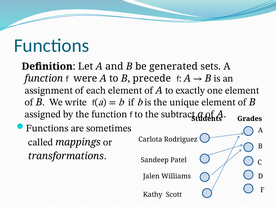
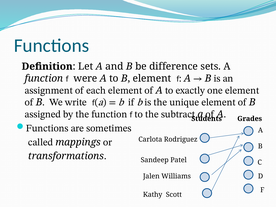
generated: generated -> difference
B precede: precede -> element
